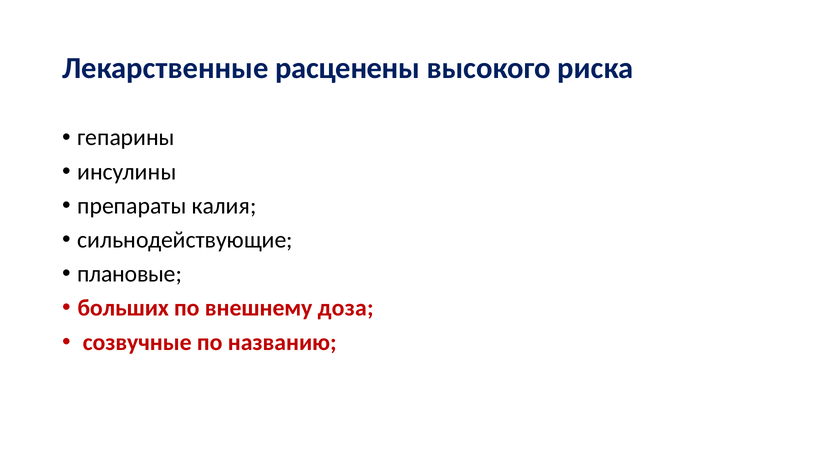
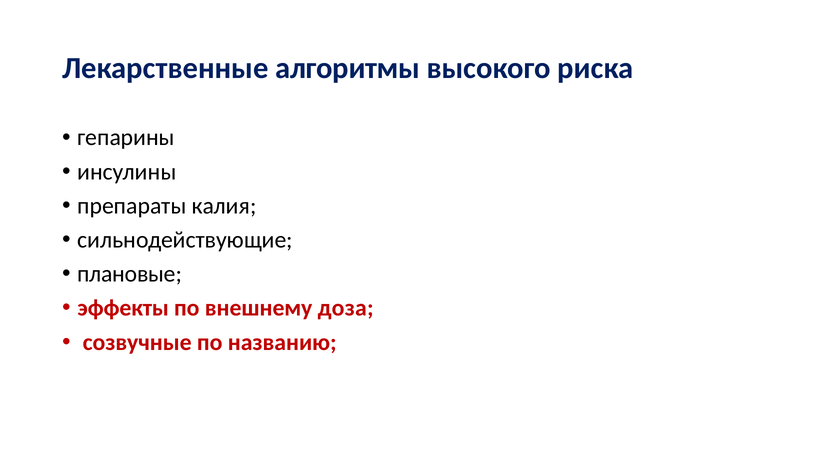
расценены: расценены -> алгоритмы
больших: больших -> эффекты
